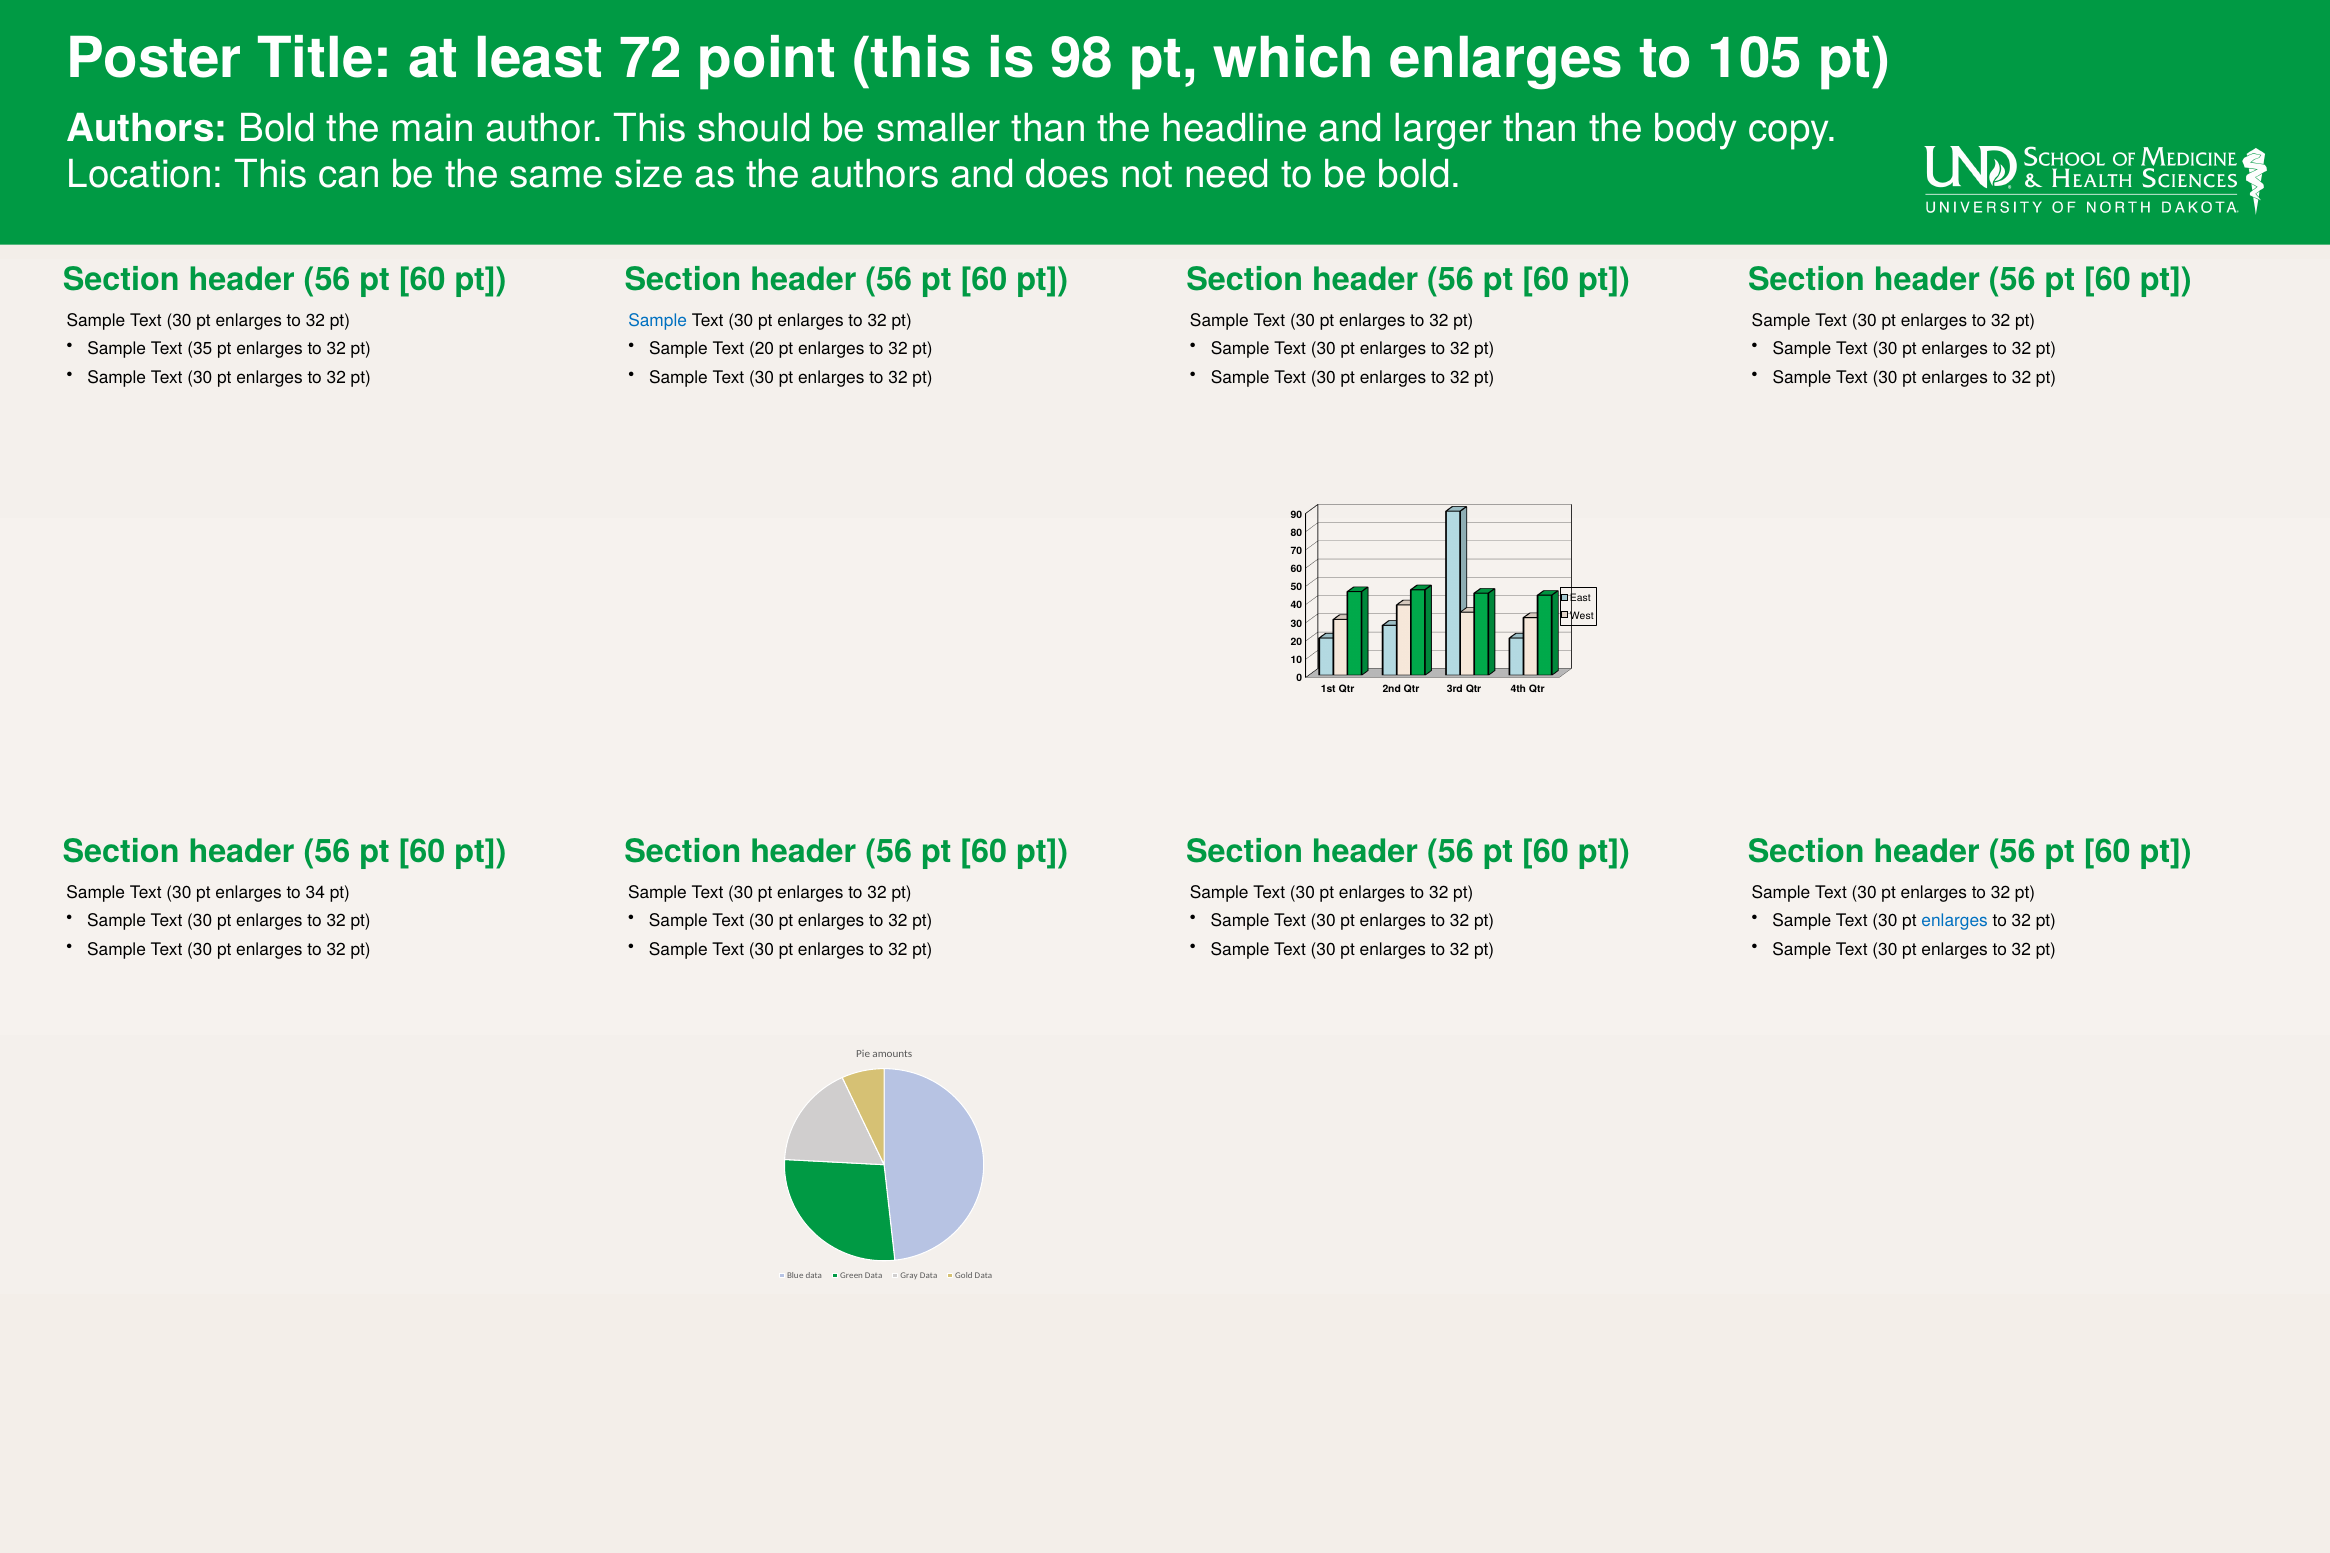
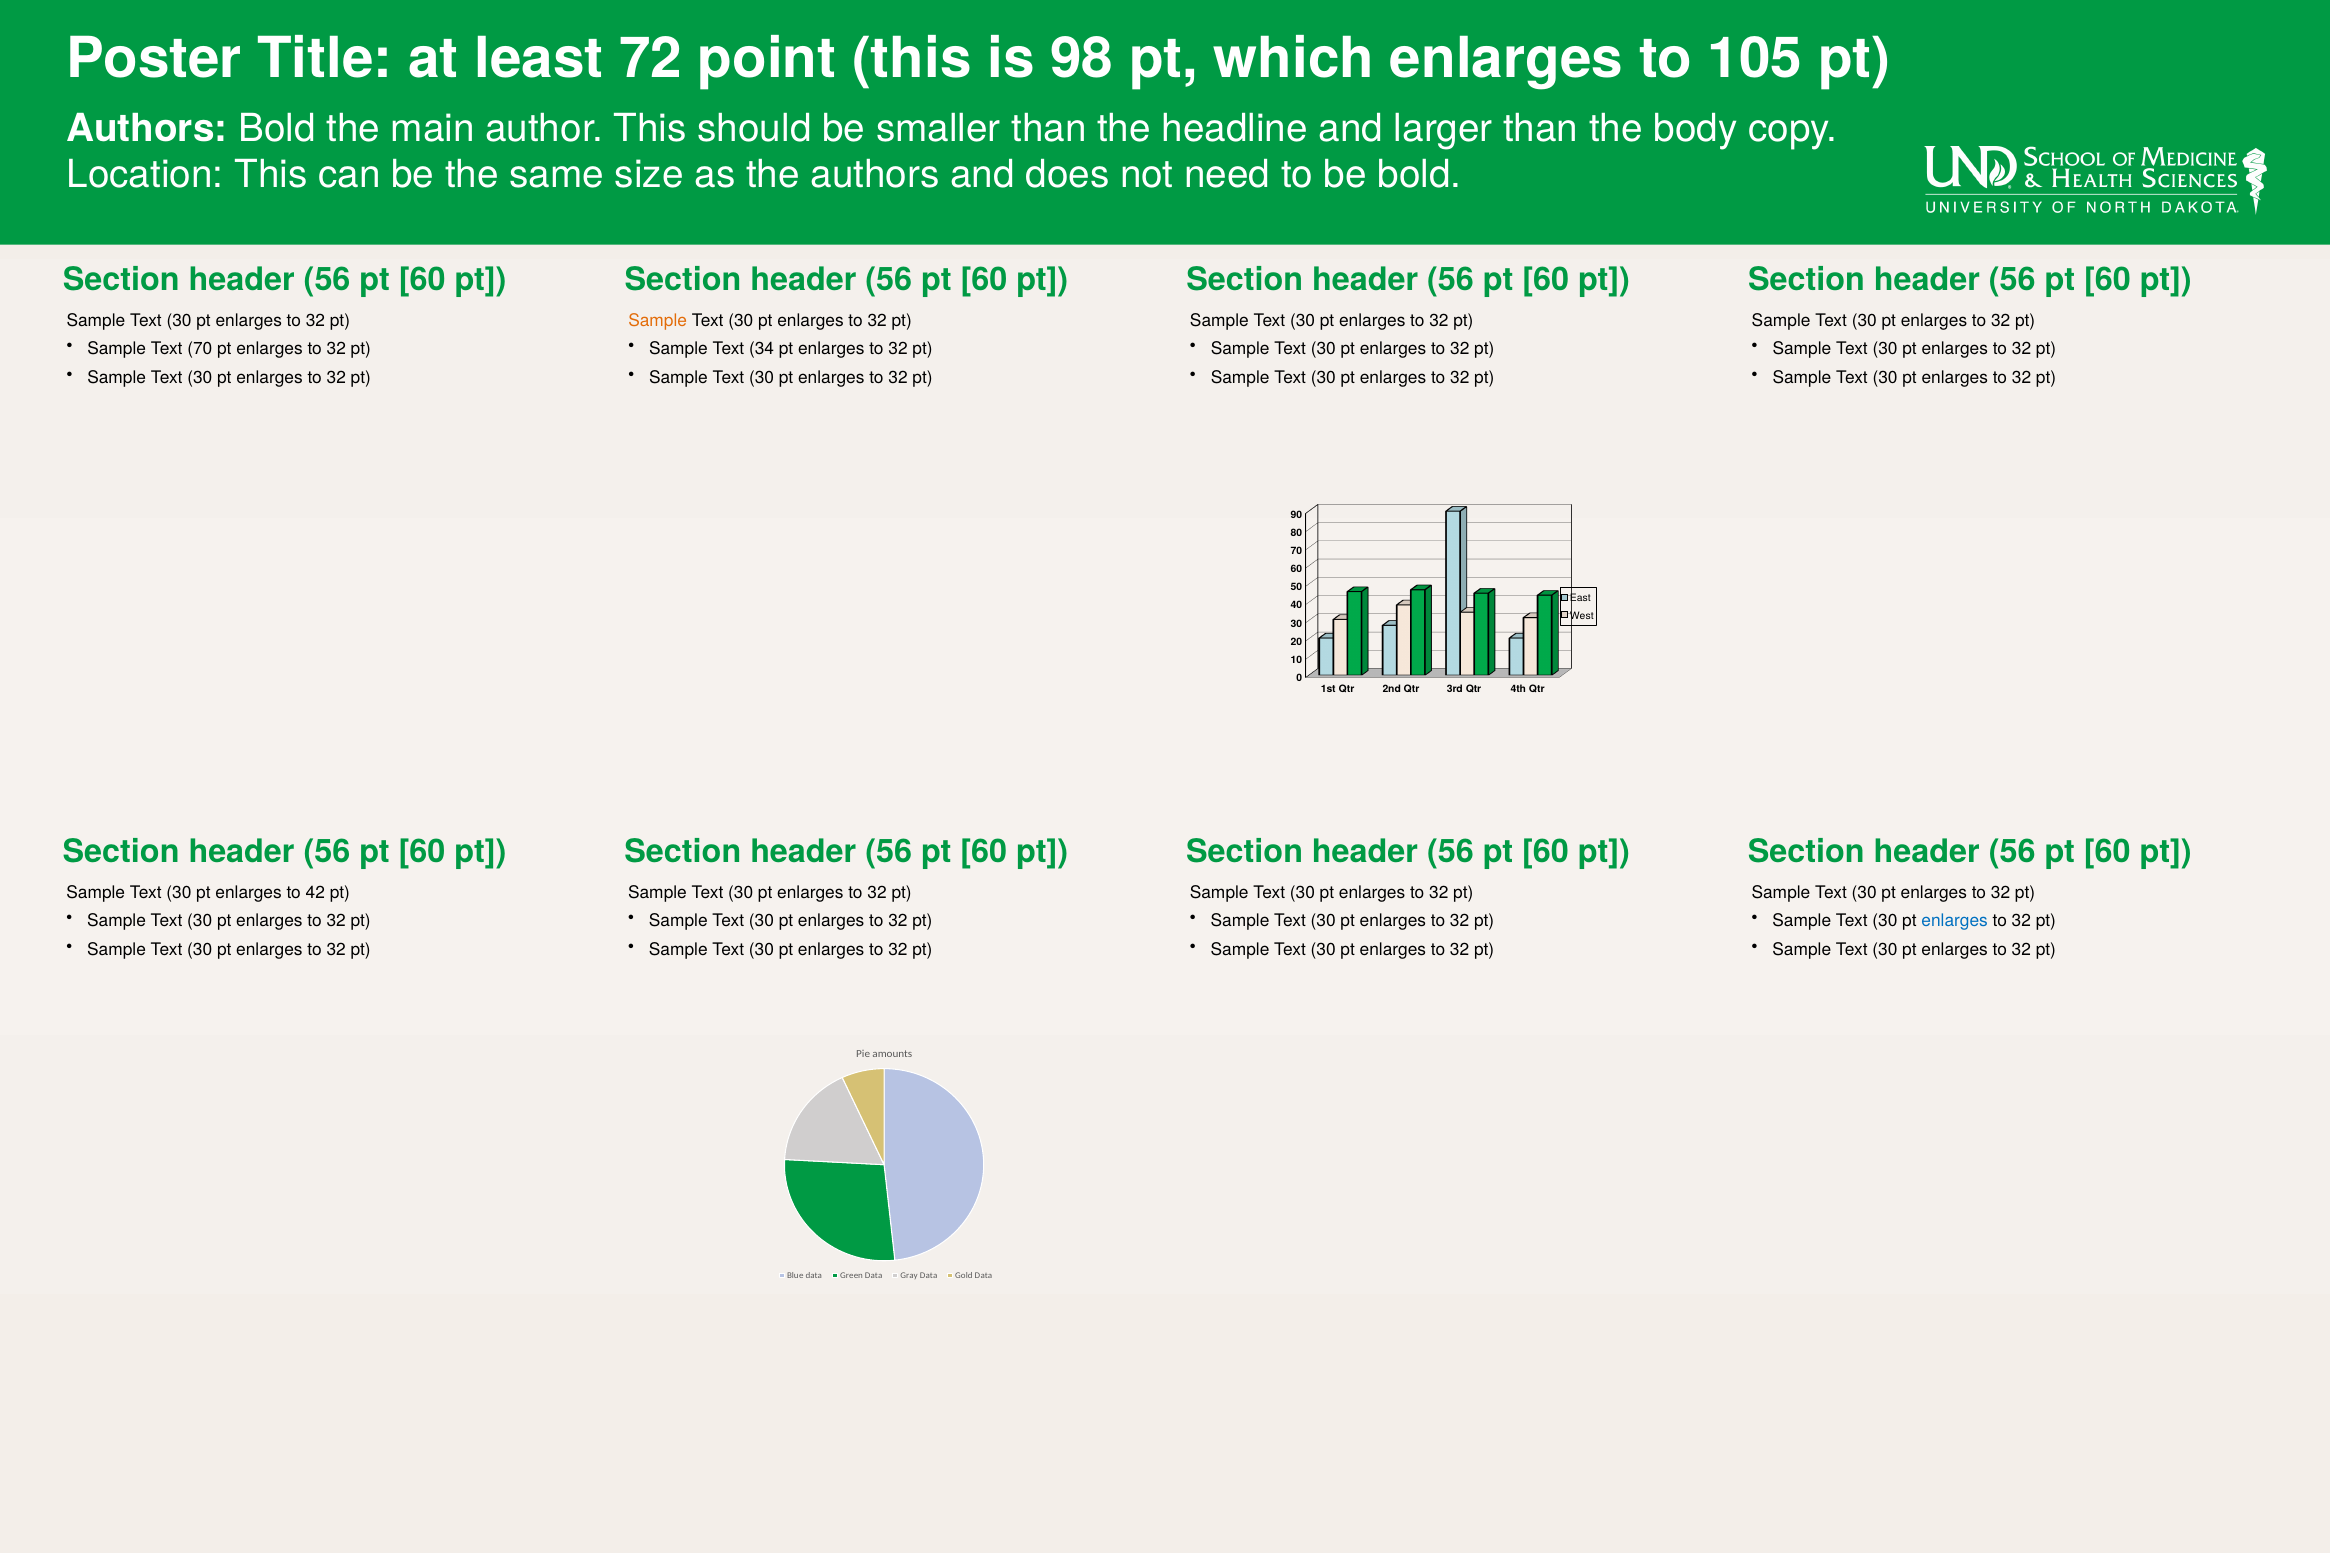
Sample at (658, 320) colour: blue -> orange
Text 35: 35 -> 70
Text 20: 20 -> 34
34: 34 -> 42
